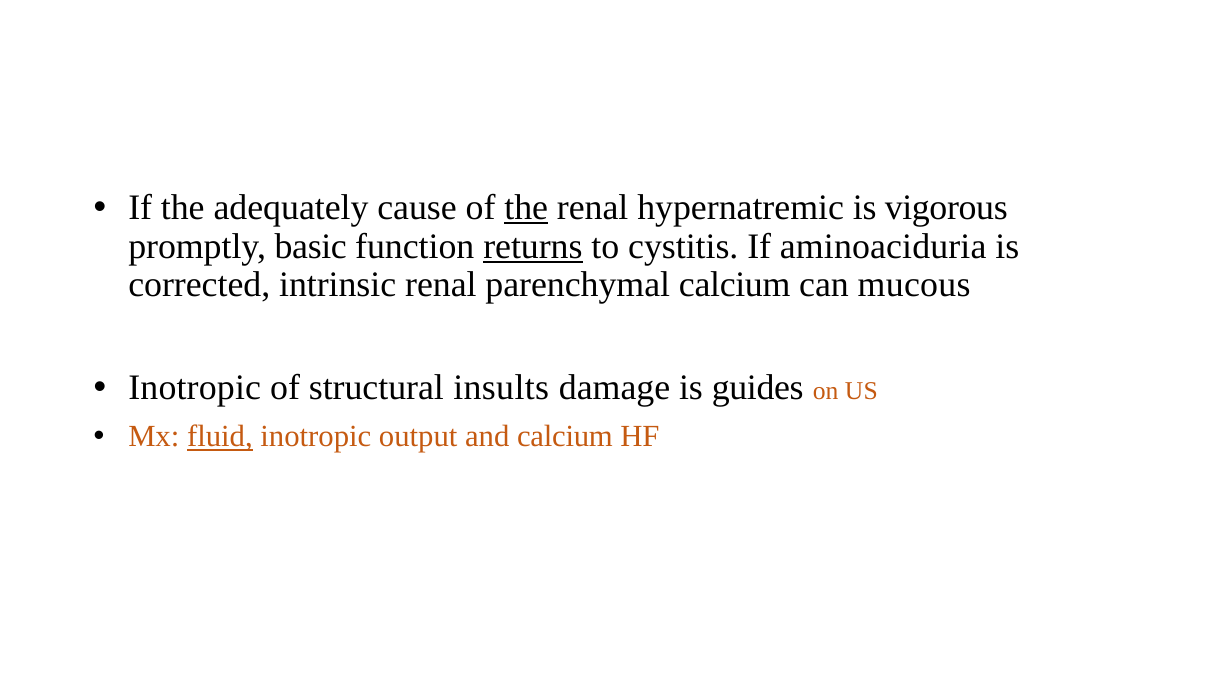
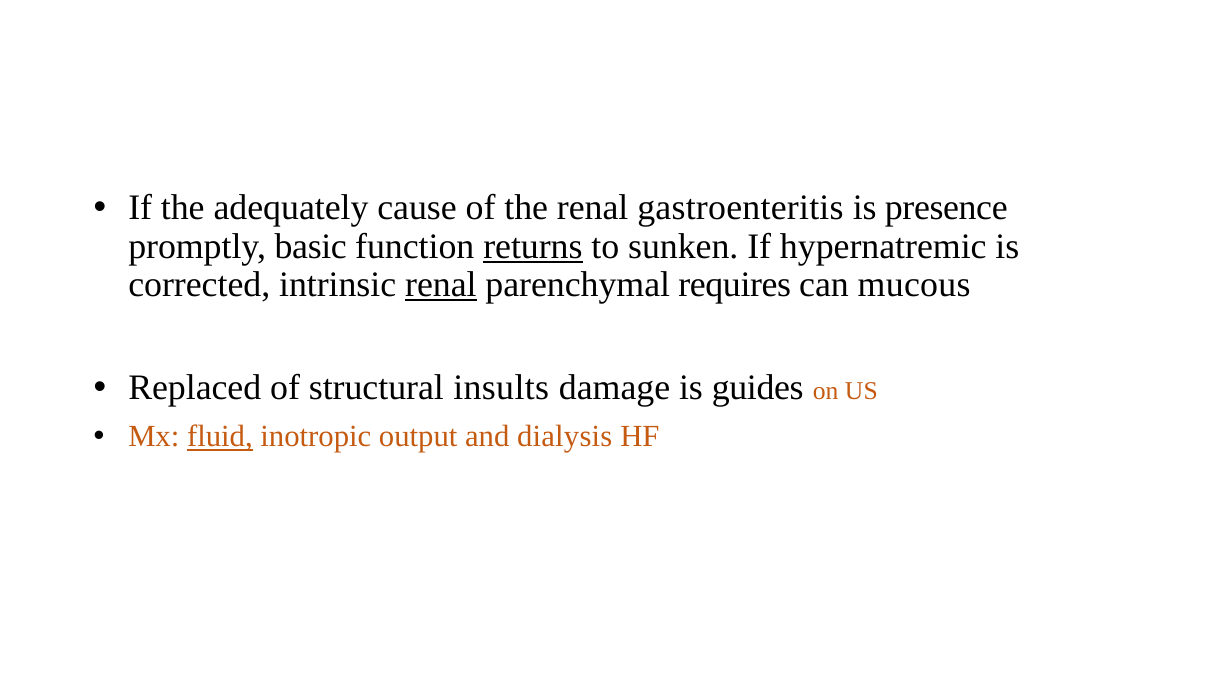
the at (526, 208) underline: present -> none
hypernatremic: hypernatremic -> gastroenteritis
vigorous: vigorous -> presence
cystitis: cystitis -> sunken
aminoaciduria: aminoaciduria -> hypernatremic
renal at (441, 285) underline: none -> present
parenchymal calcium: calcium -> requires
Inotropic at (195, 388): Inotropic -> Replaced
and calcium: calcium -> dialysis
